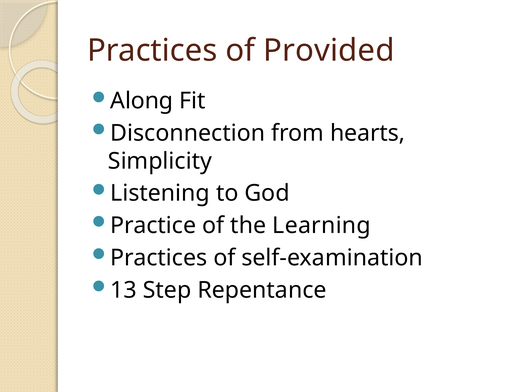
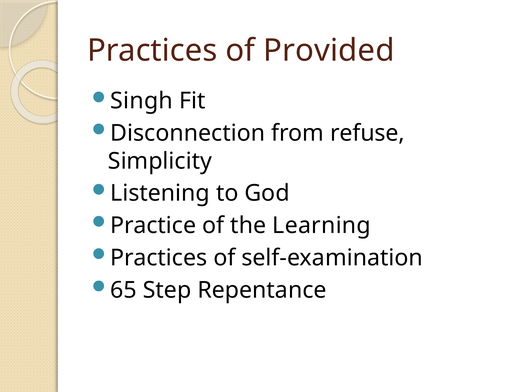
Along: Along -> Singh
hearts: hearts -> refuse
13: 13 -> 65
